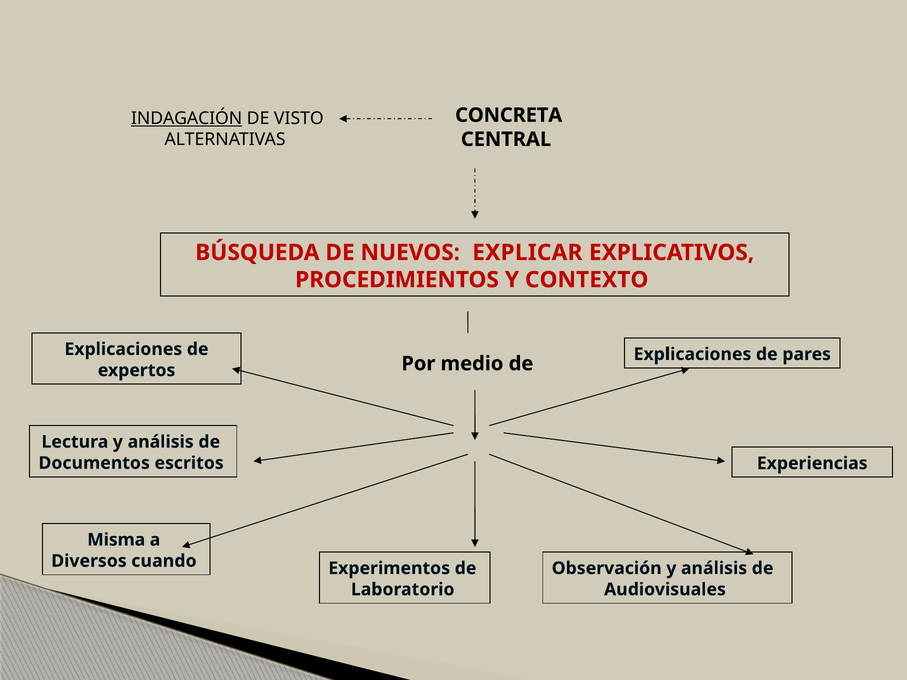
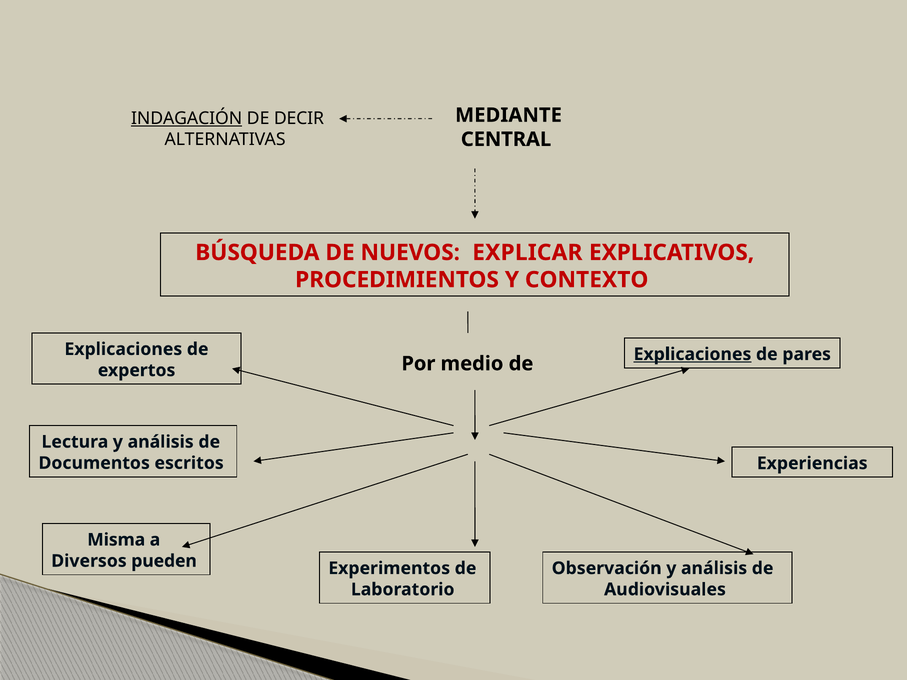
CONCRETA: CONCRETA -> MEDIANTE
VISTO: VISTO -> DECIR
Explicaciones at (692, 354) underline: none -> present
cuando: cuando -> pueden
